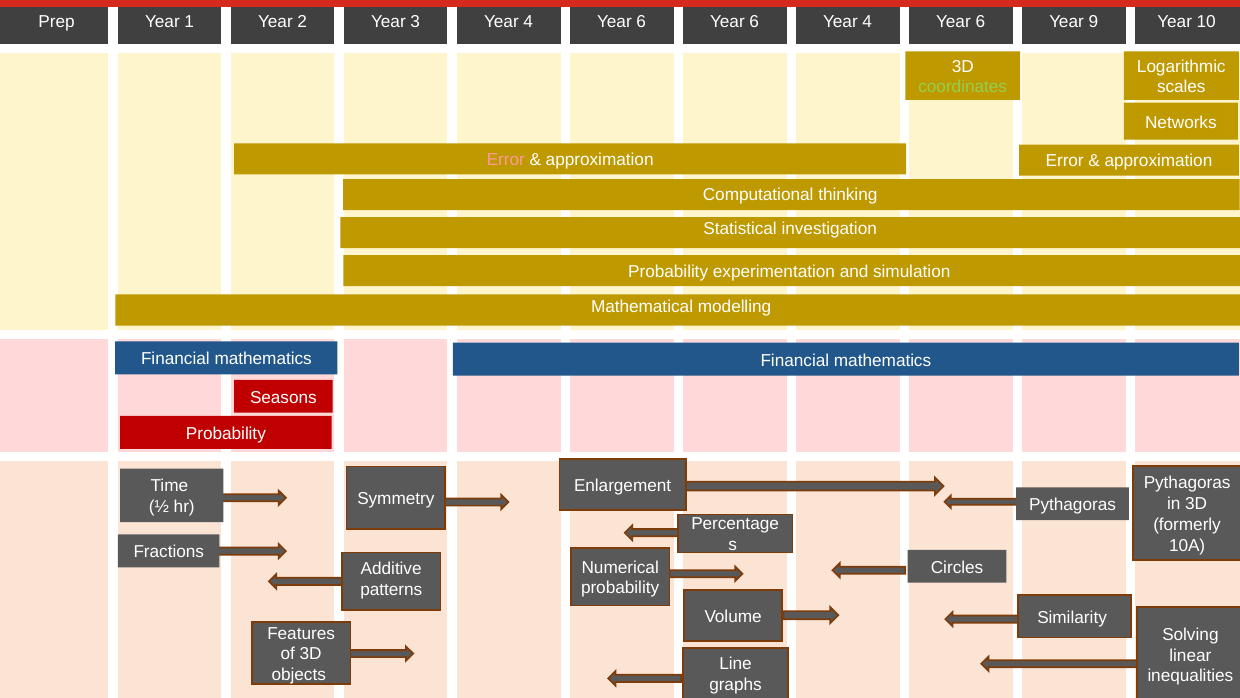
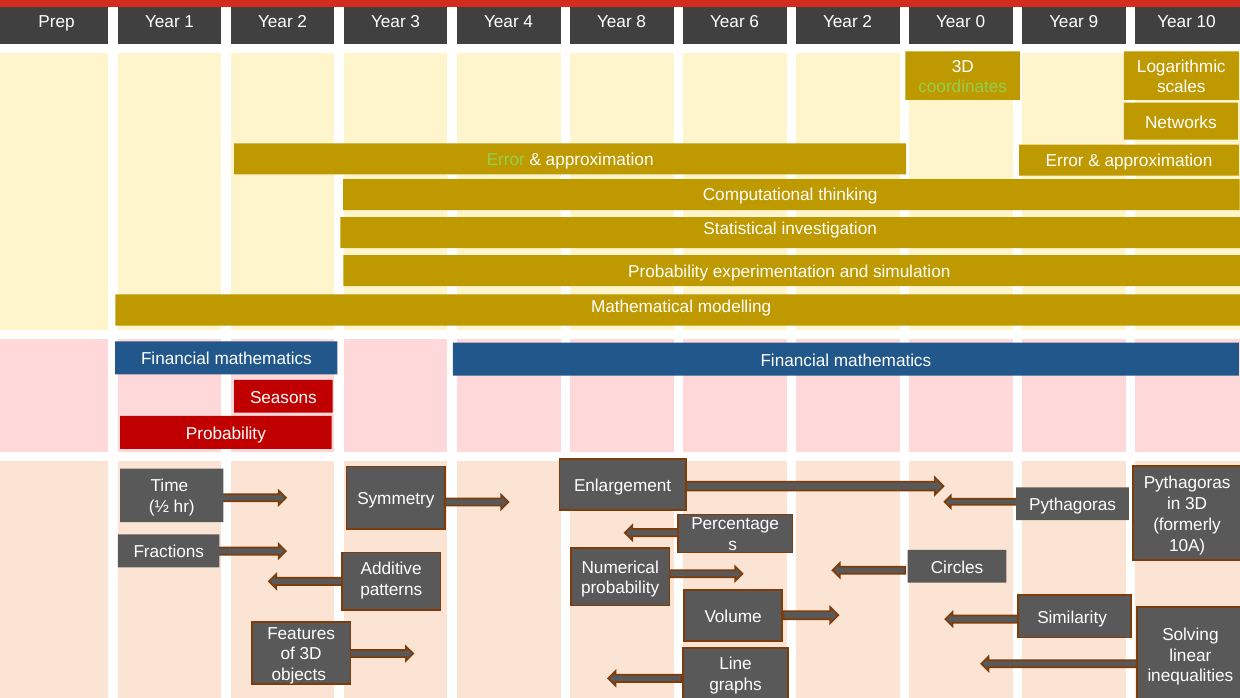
6 at (641, 21): 6 -> 8
6 Year 4: 4 -> 2
6 at (980, 21): 6 -> 0
Error at (506, 160) colour: pink -> light green
